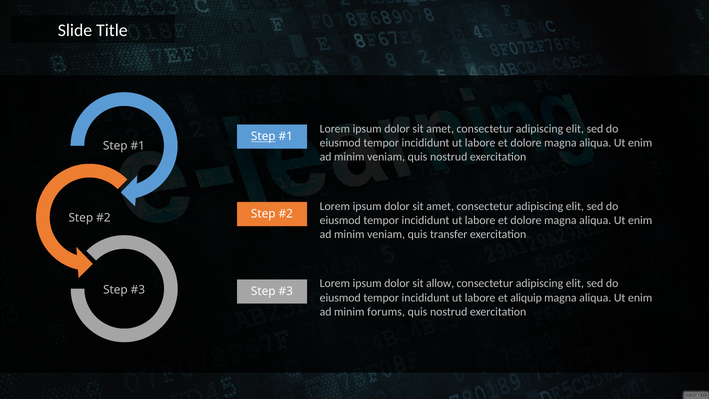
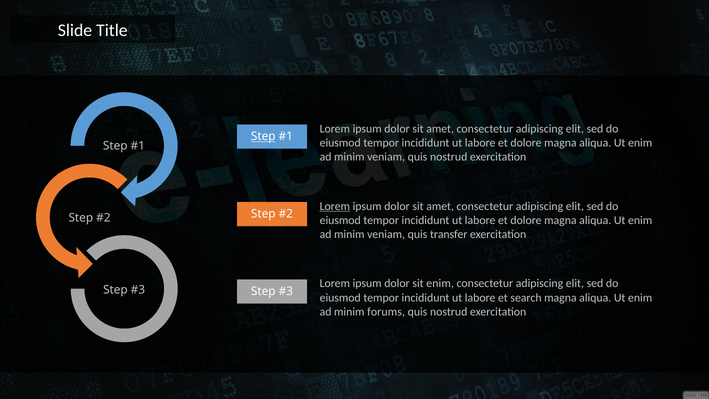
Lorem at (335, 206) underline: none -> present
sit allow: allow -> enim
aliquip: aliquip -> search
